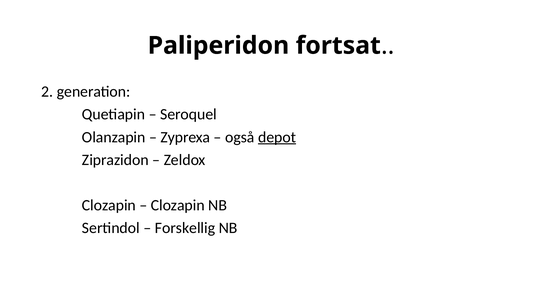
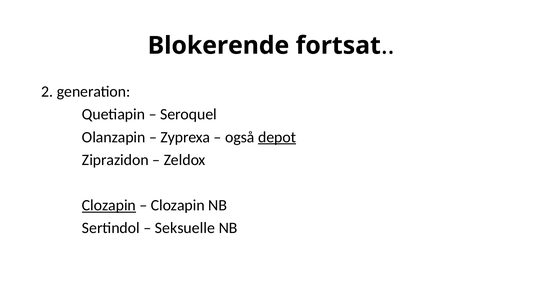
Paliperidon: Paliperidon -> Blokerende
Clozapin at (109, 205) underline: none -> present
Forskellig: Forskellig -> Seksuelle
